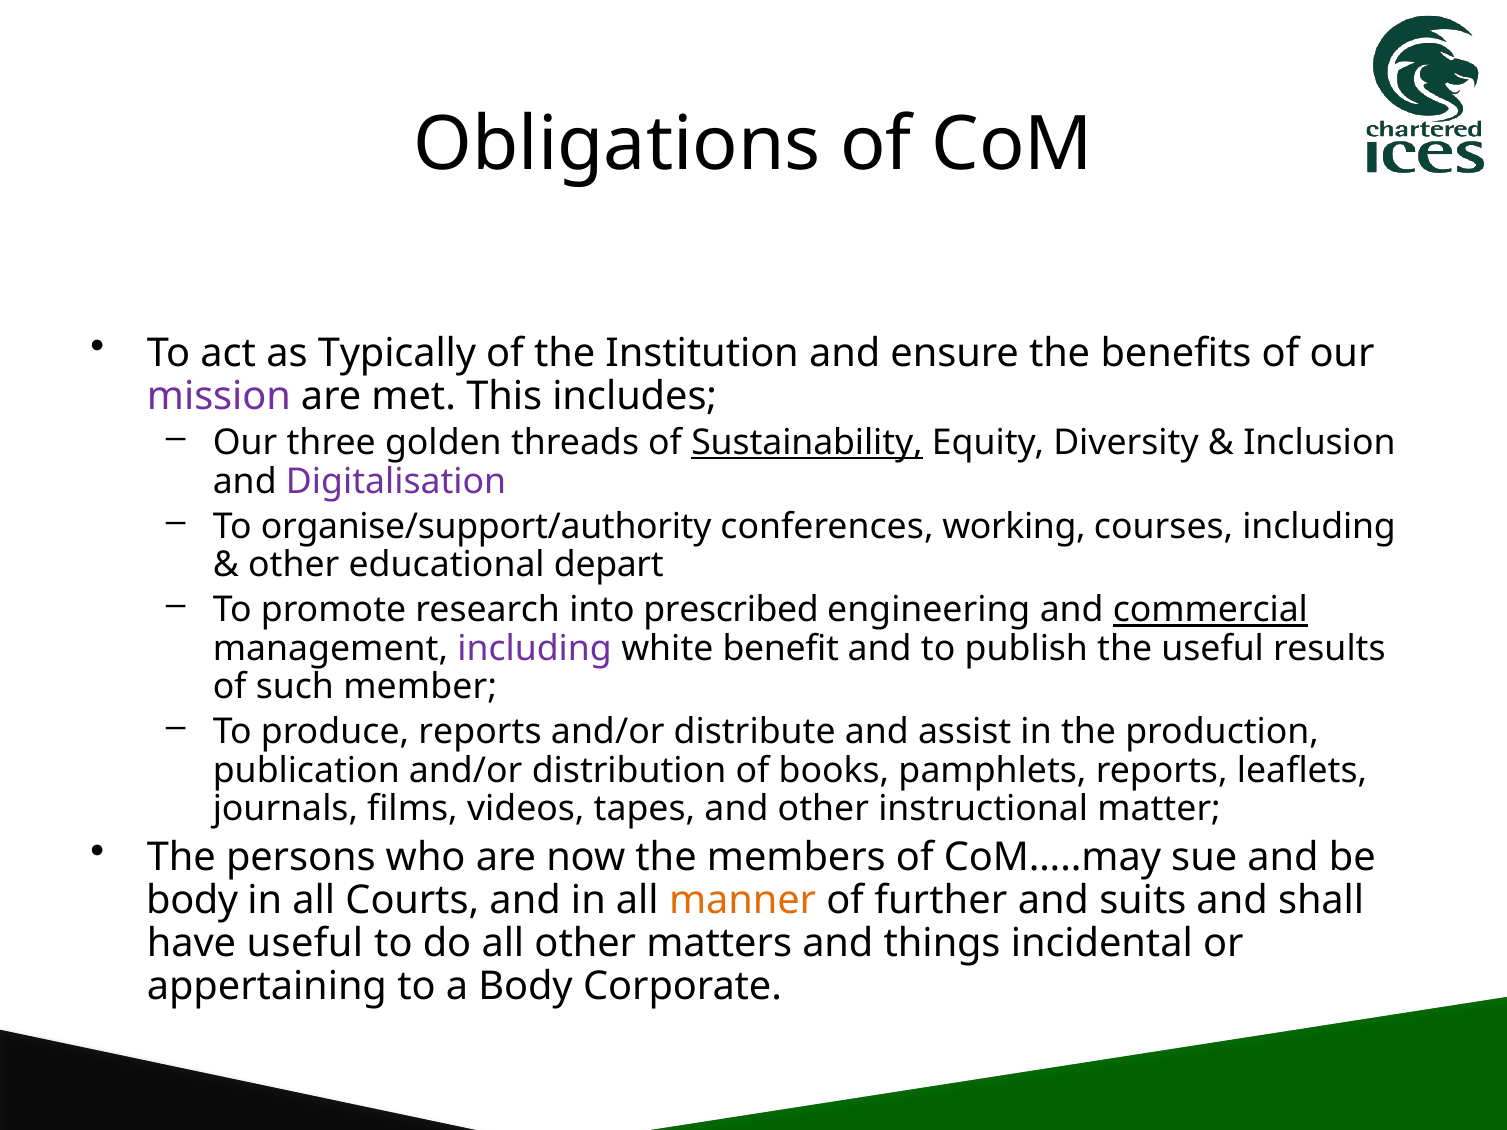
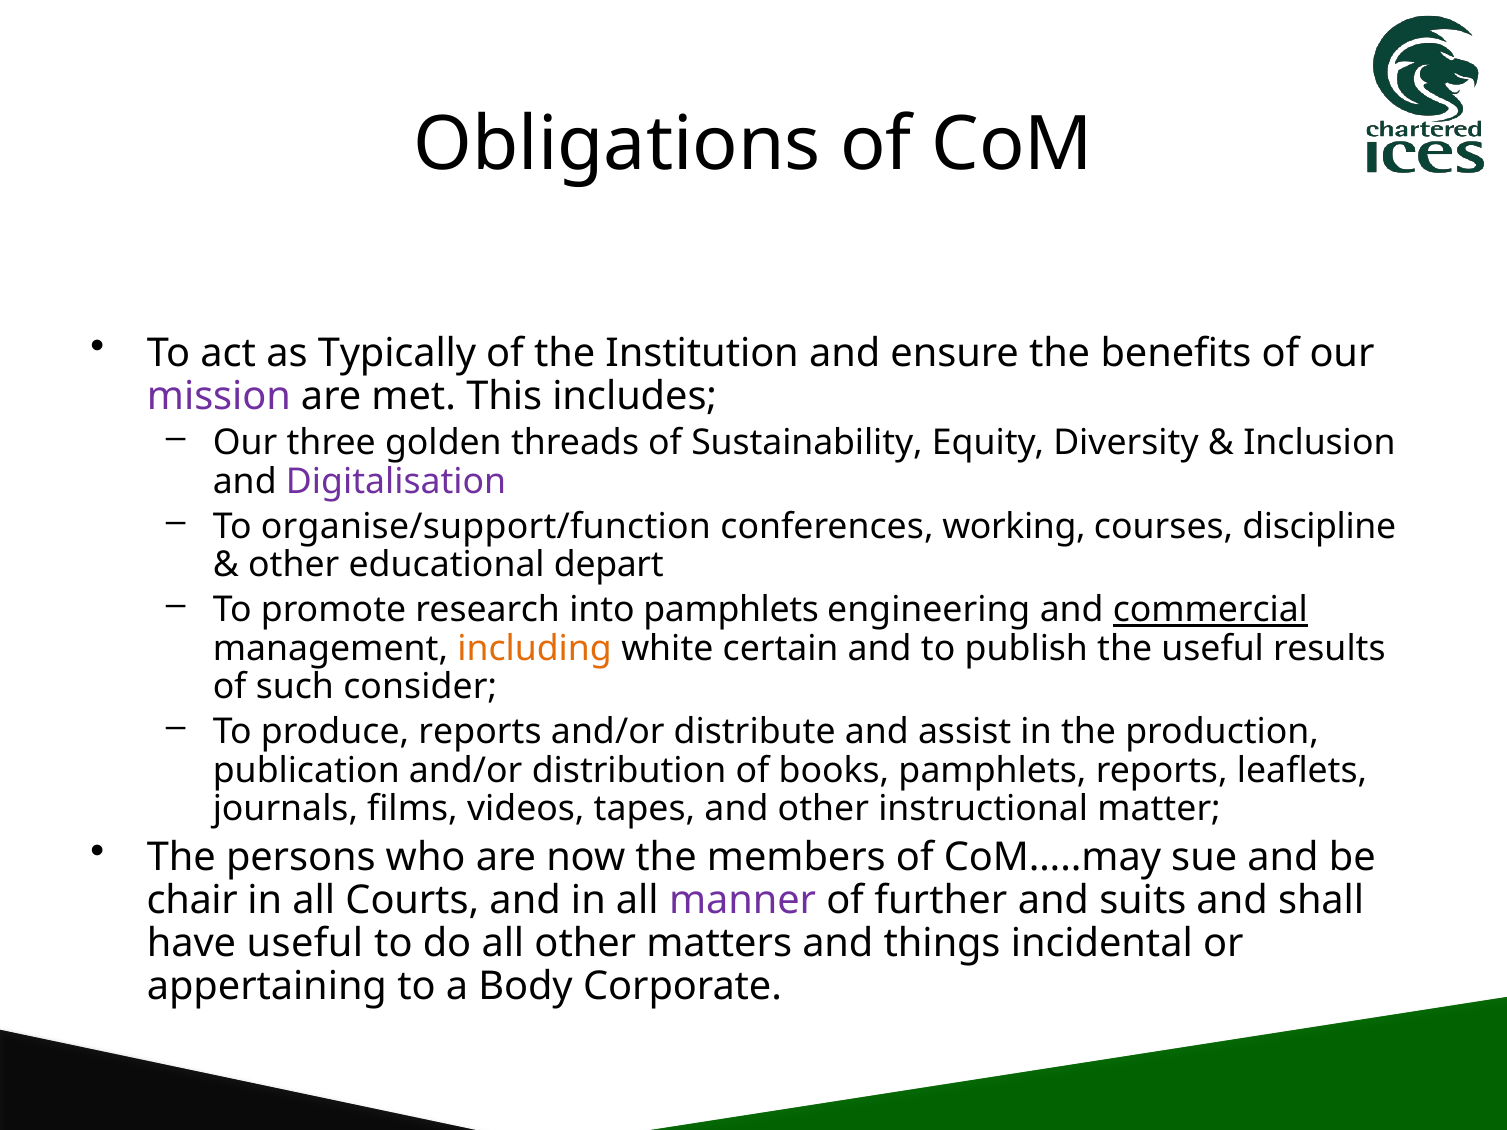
Sustainability underline: present -> none
organise/support/authority: organise/support/authority -> organise/support/function
courses including: including -> discipline
into prescribed: prescribed -> pamphlets
including at (535, 649) colour: purple -> orange
benefit: benefit -> certain
member: member -> consider
body at (192, 901): body -> chair
manner colour: orange -> purple
